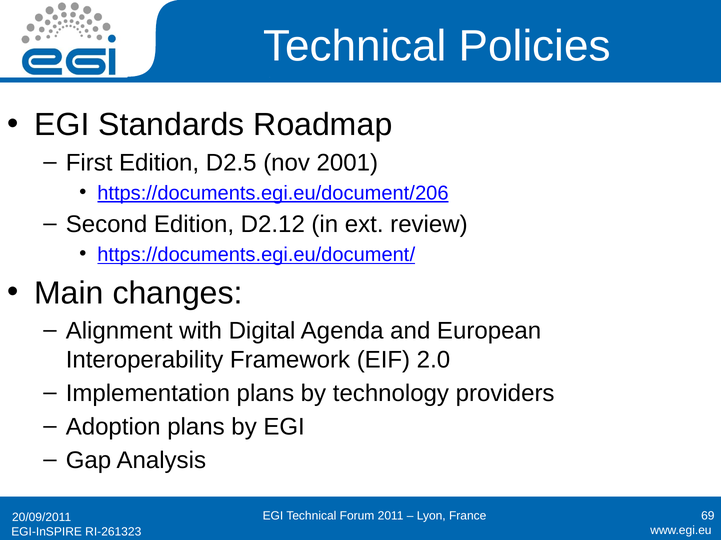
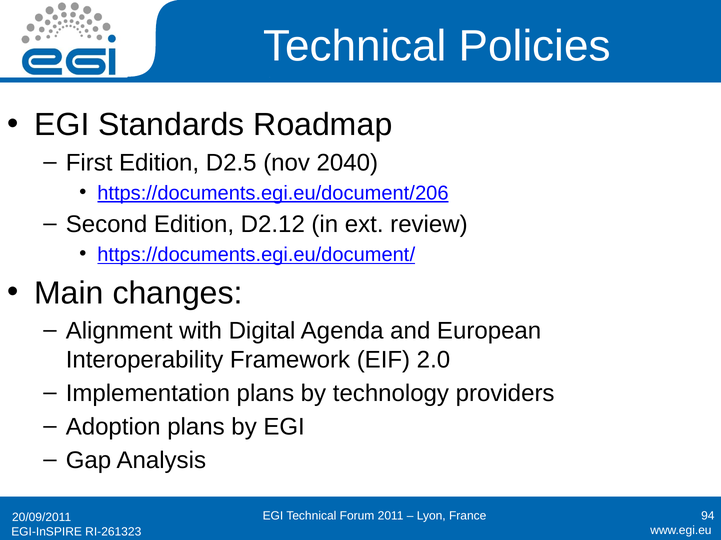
2001: 2001 -> 2040
69: 69 -> 94
